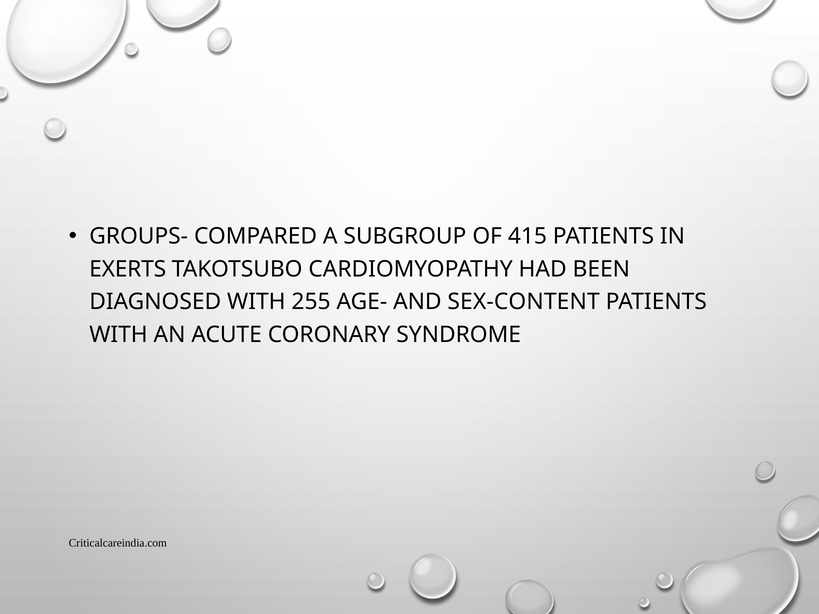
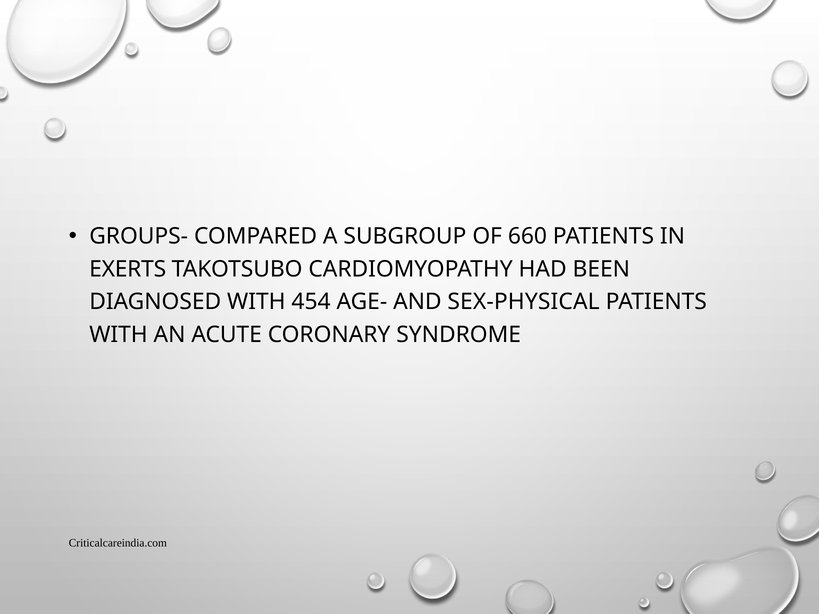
415: 415 -> 660
255: 255 -> 454
SEX-CONTENT: SEX-CONTENT -> SEX-PHYSICAL
